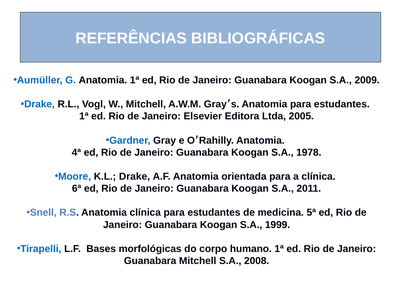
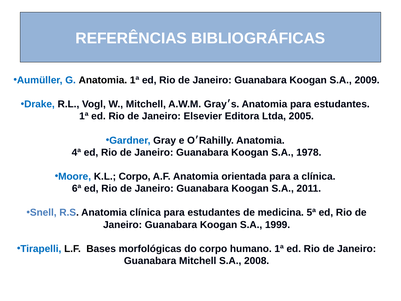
K.L Drake: Drake -> Corpo
